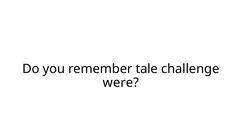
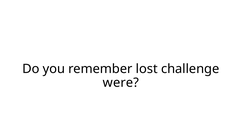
tale: tale -> lost
